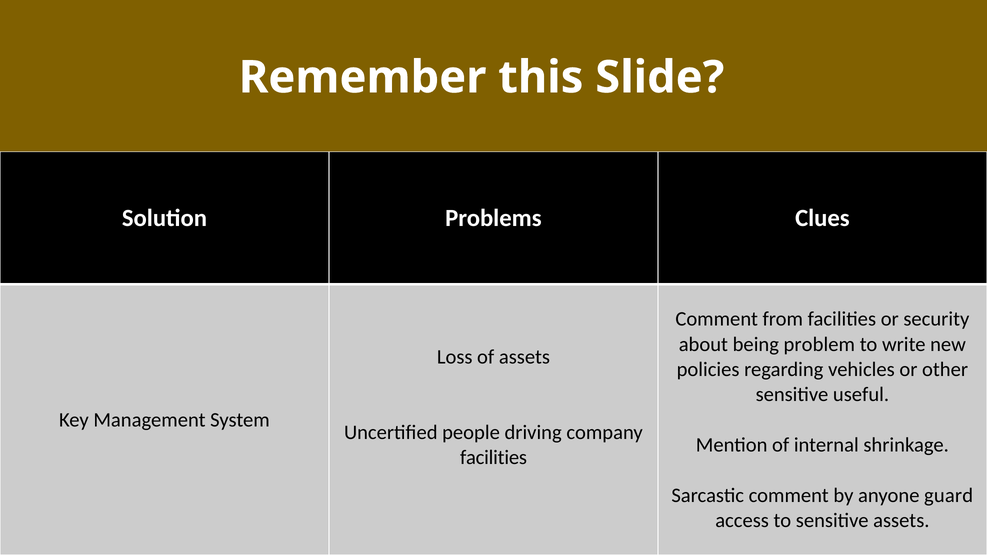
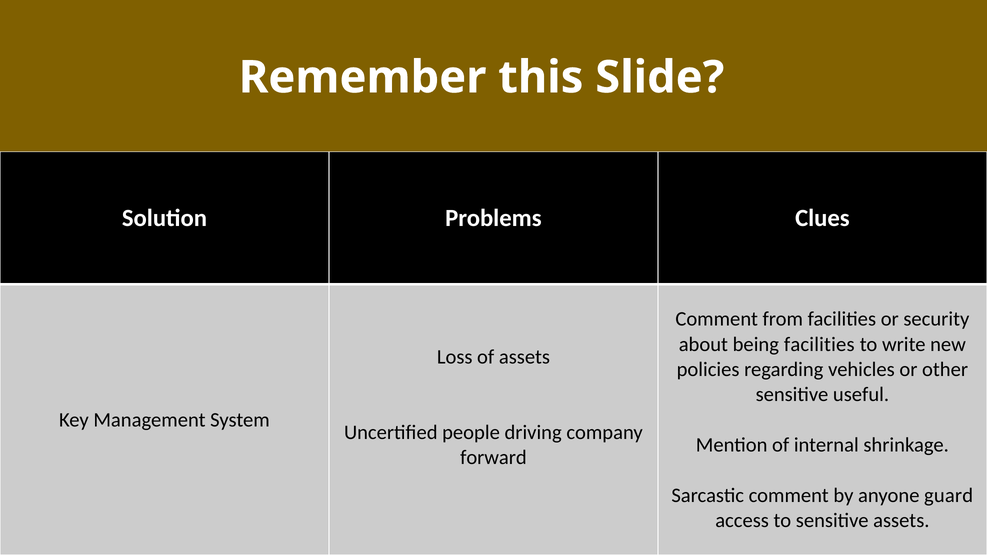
being problem: problem -> facilities
facilities at (493, 458): facilities -> forward
